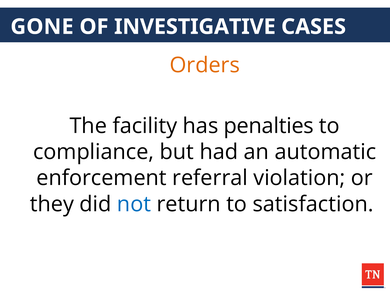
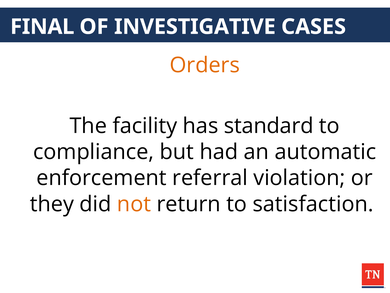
GONE: GONE -> FINAL
penalties: penalties -> standard
not colour: blue -> orange
